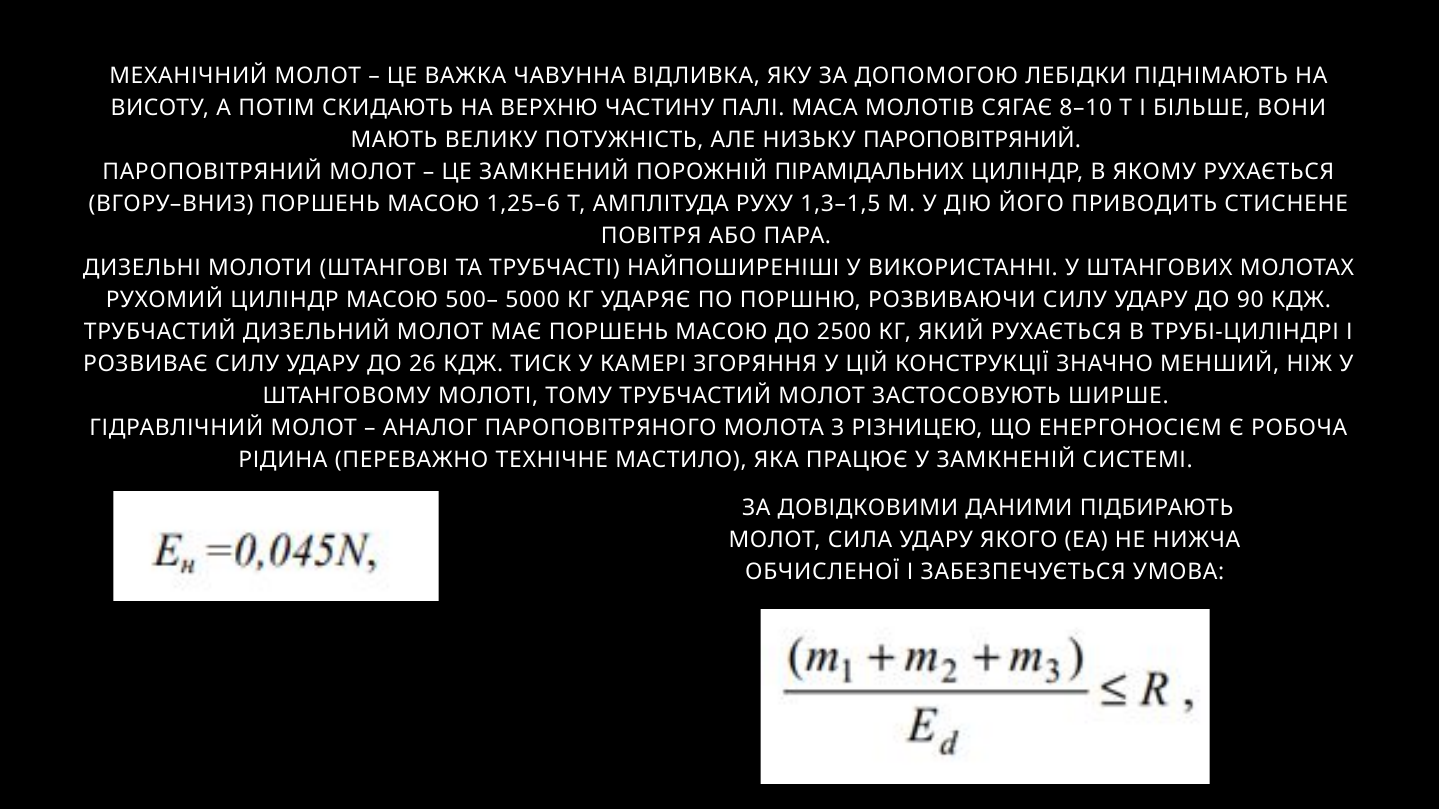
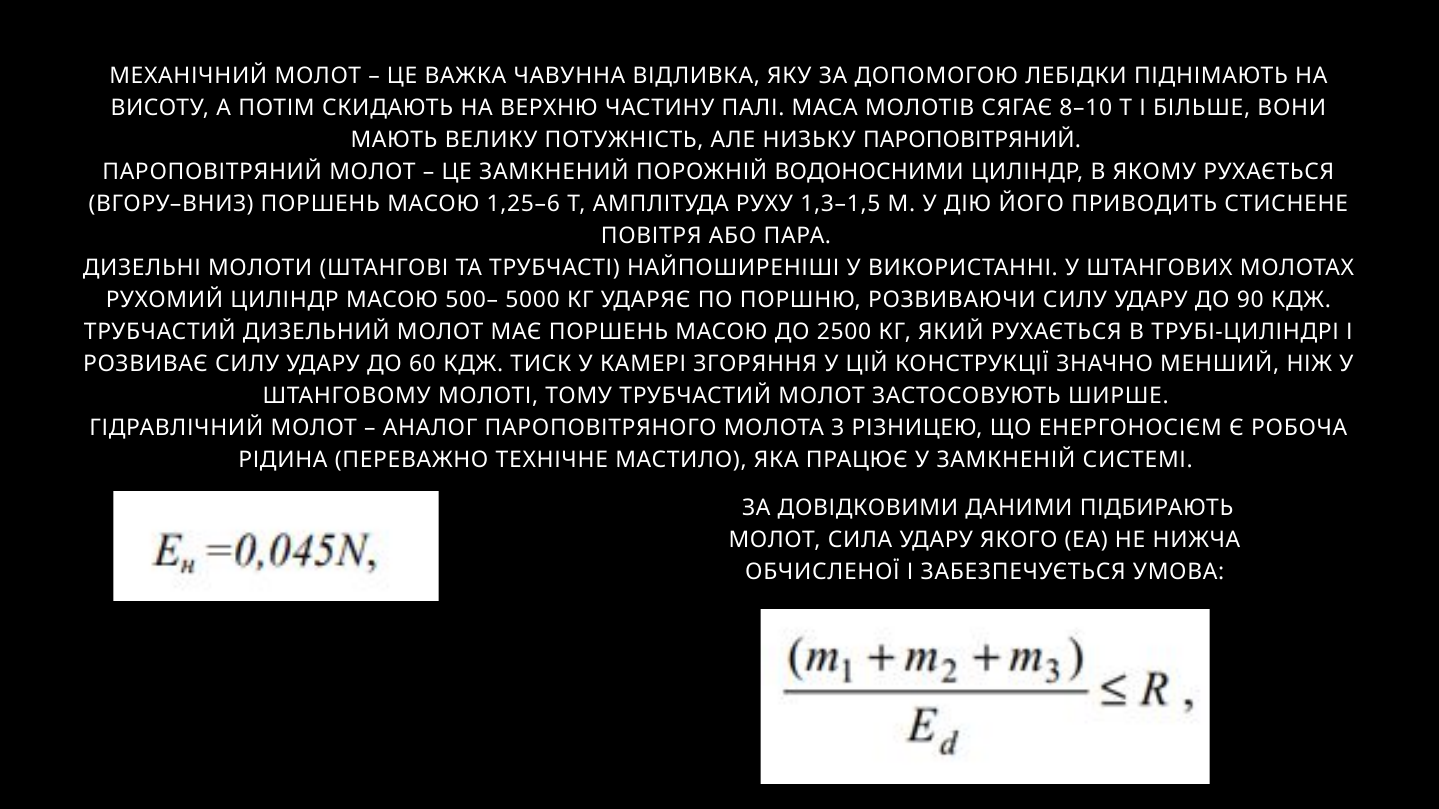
ПІРАМІДАЛЬНИХ: ПІРАМІДАЛЬНИХ -> ВОДОНОСНИМИ
26: 26 -> 60
